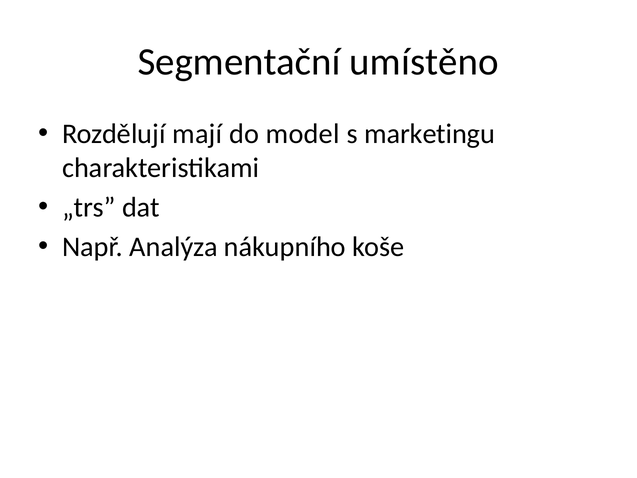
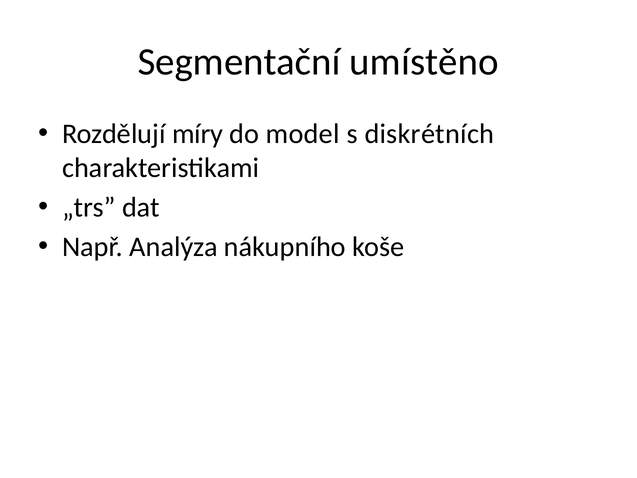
mají: mají -> míry
marketingu: marketingu -> diskrétních
